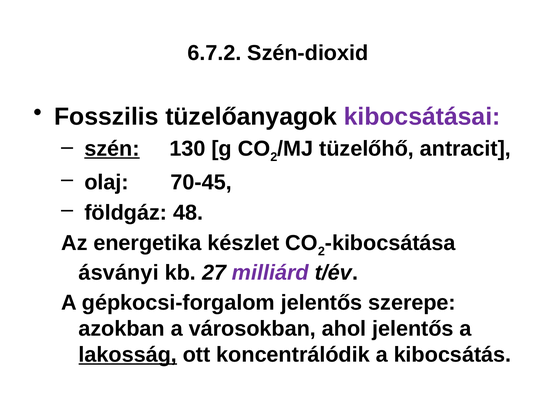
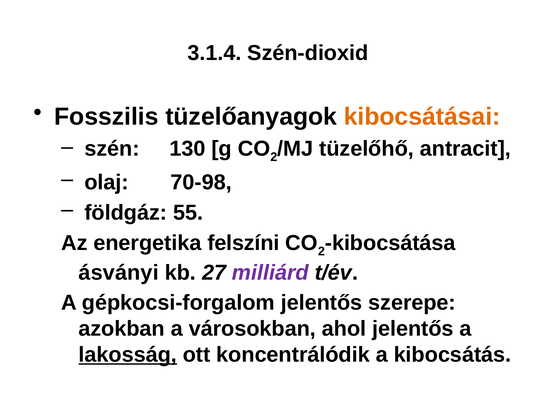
6.7.2: 6.7.2 -> 3.1.4
kibocsátásai colour: purple -> orange
szén underline: present -> none
70-45: 70-45 -> 70-98
48: 48 -> 55
készlet: készlet -> felszíni
